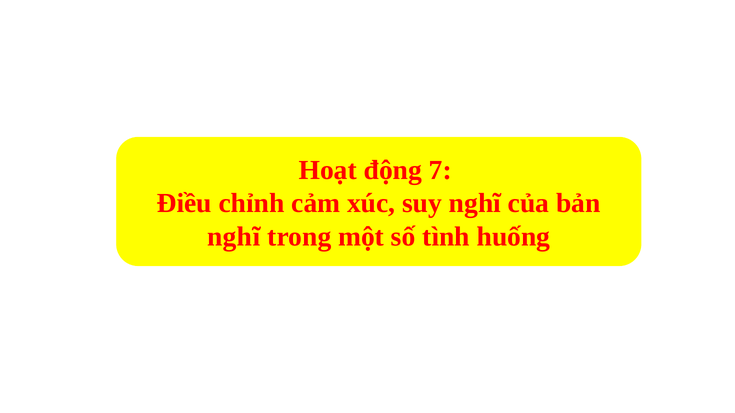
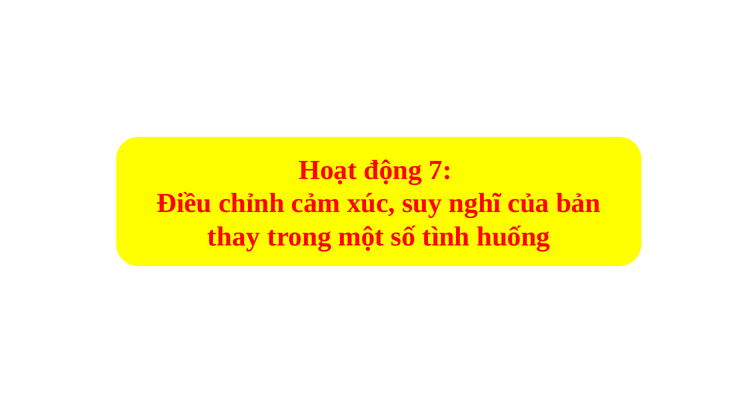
nghĩ at (234, 237): nghĩ -> thay
